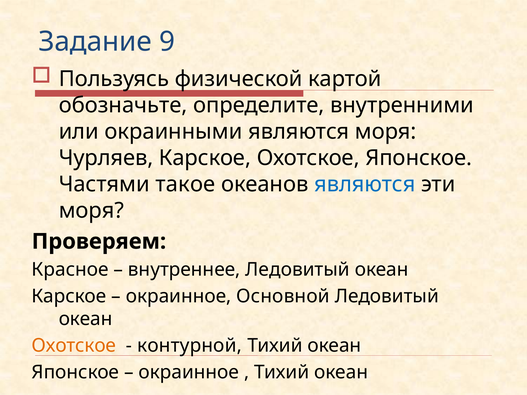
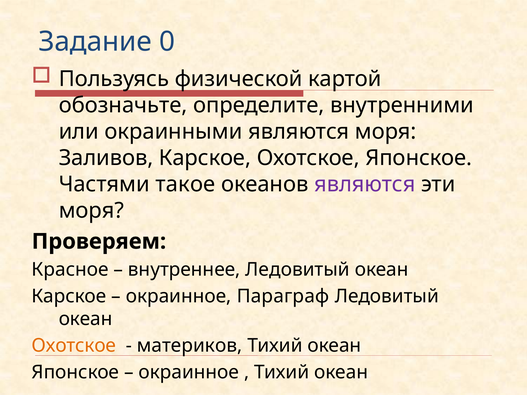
9: 9 -> 0
Чурляев: Чурляев -> Заливов
являются at (365, 185) colour: blue -> purple
Основной: Основной -> Параграф
контурной: контурной -> материков
